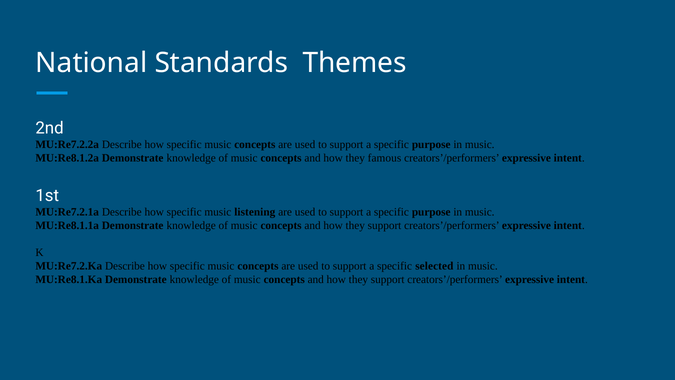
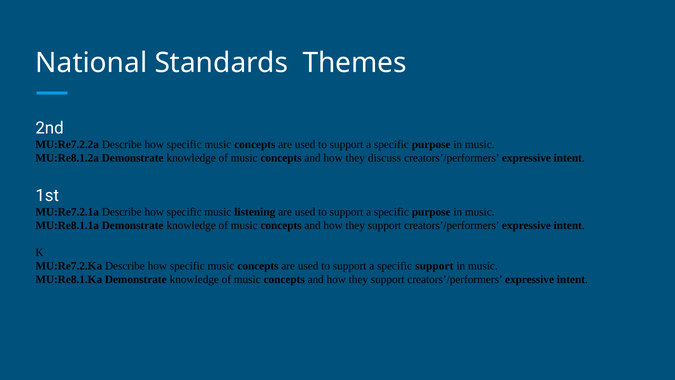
famous: famous -> discuss
specific selected: selected -> support
